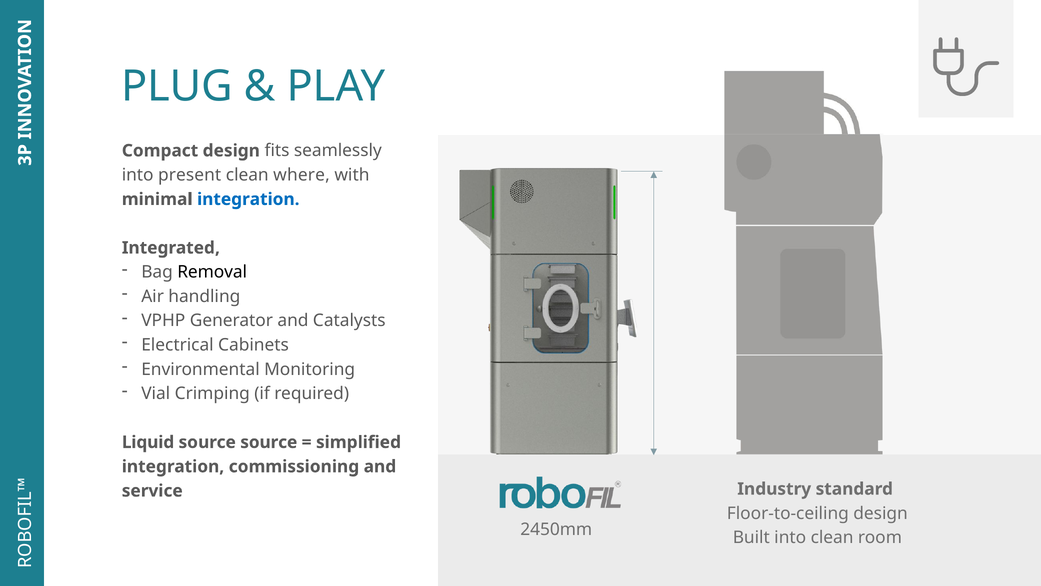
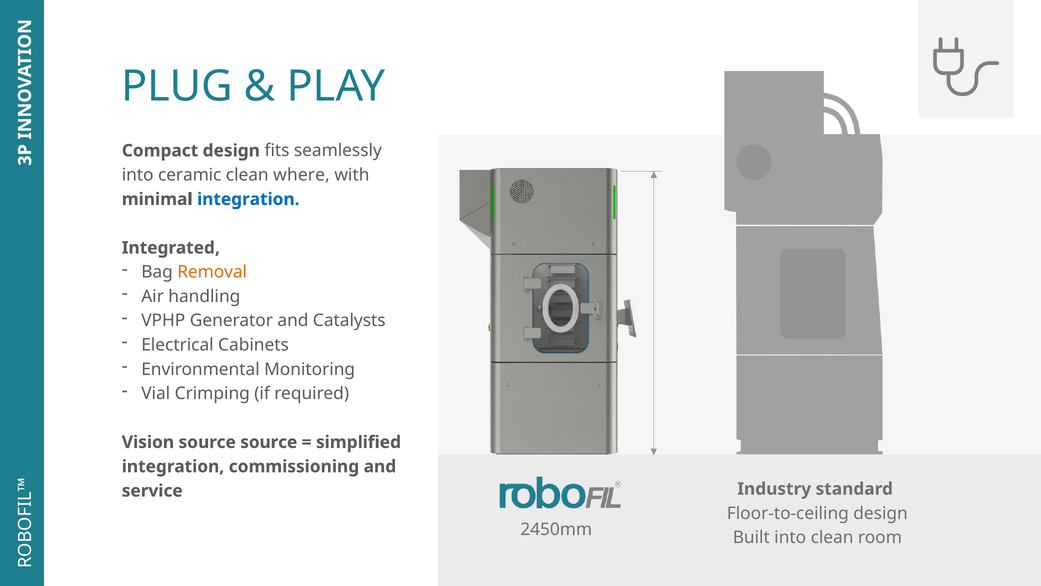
present: present -> ceramic
Removal colour: black -> orange
Liquid: Liquid -> Vision
